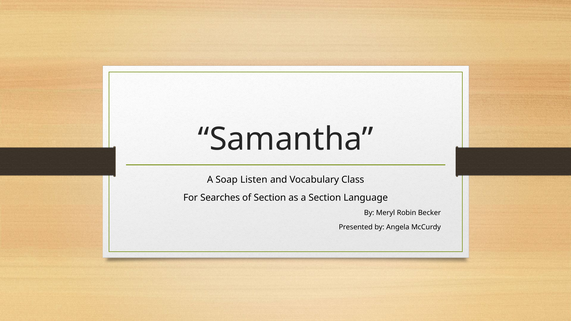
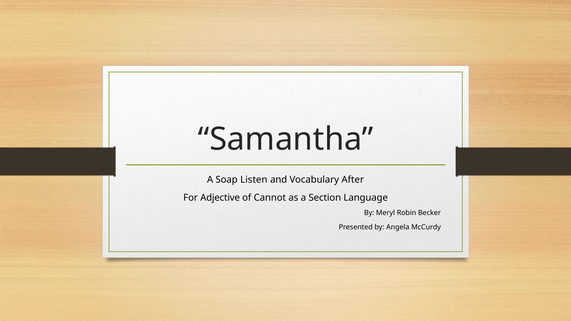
Class: Class -> After
Searches: Searches -> Adjective
of Section: Section -> Cannot
